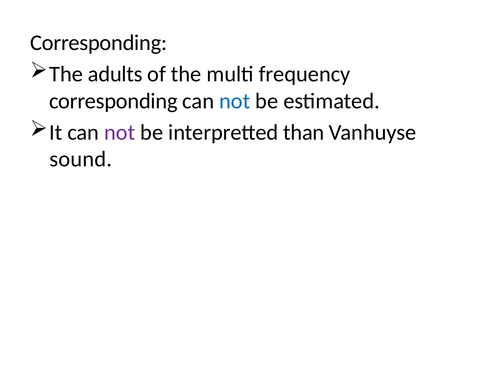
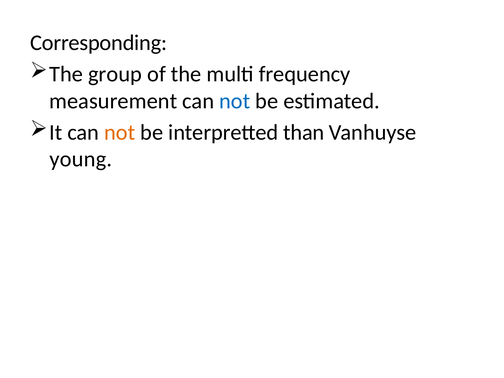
adults: adults -> group
corresponding at (113, 101): corresponding -> measurement
not at (120, 132) colour: purple -> orange
sound: sound -> young
